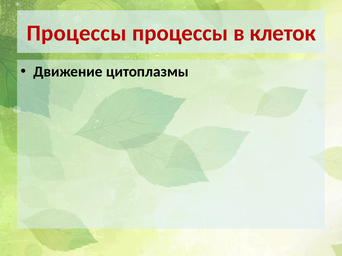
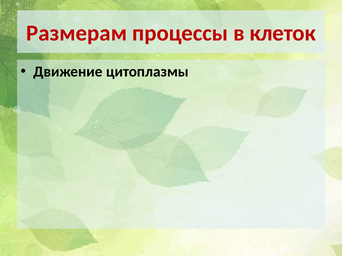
Процессы at (76, 33): Процессы -> Размерам
